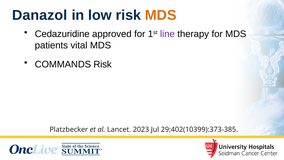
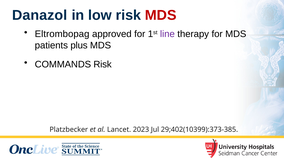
MDS at (161, 15) colour: orange -> red
Cedazuridine: Cedazuridine -> Eltrombopag
vital: vital -> plus
